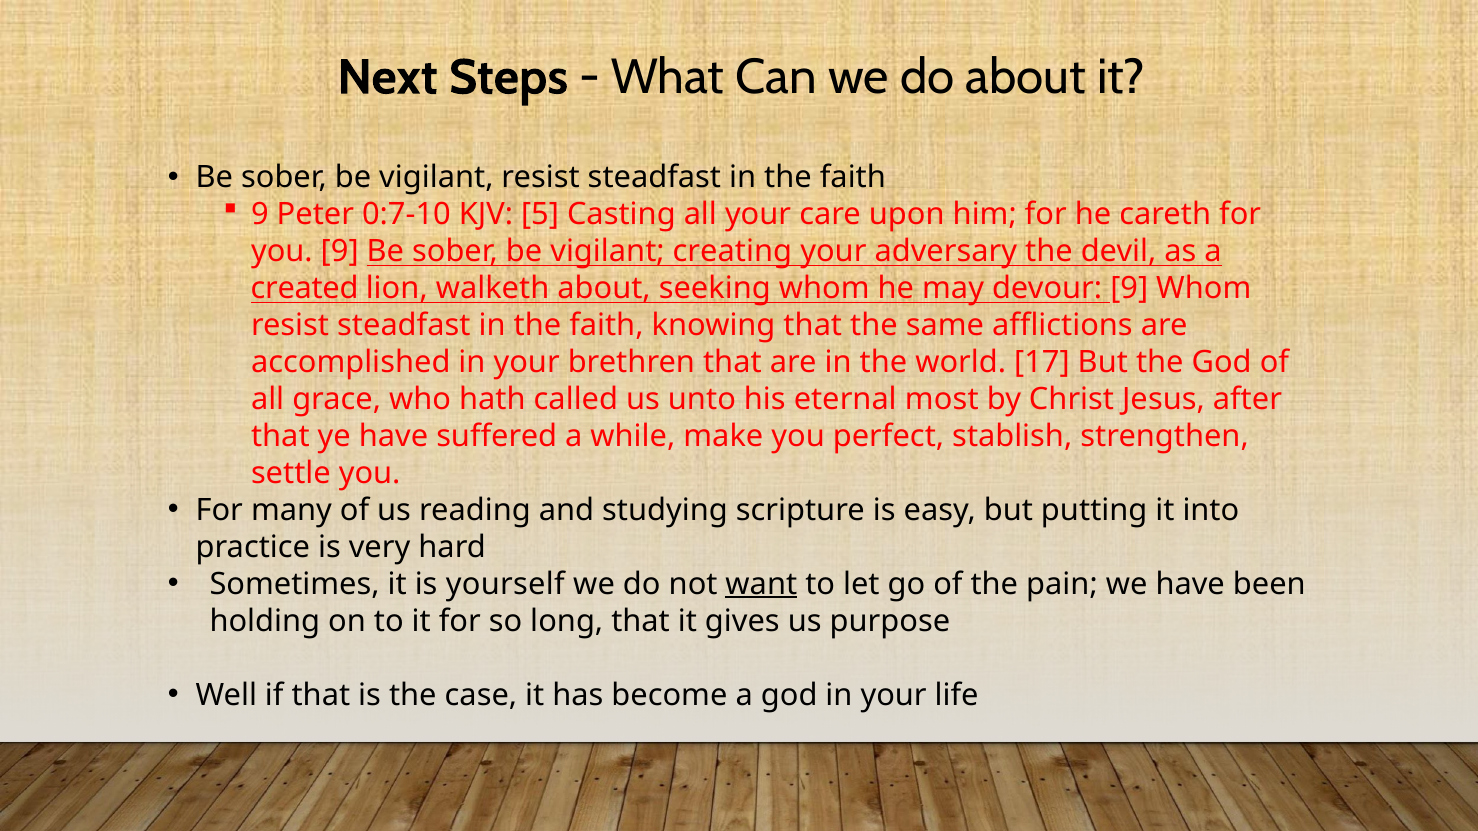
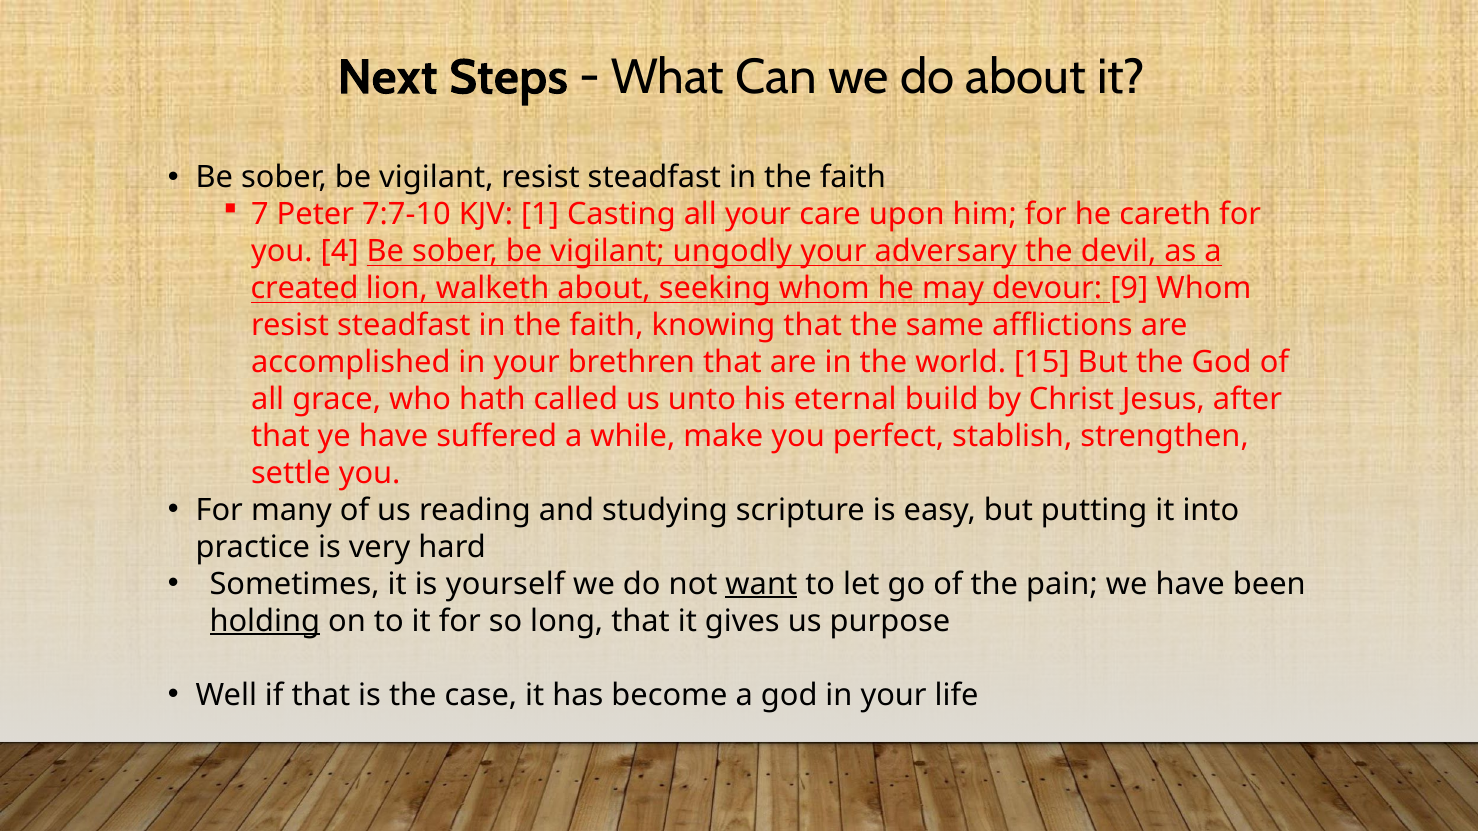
9 at (260, 215): 9 -> 7
0:7-10: 0:7-10 -> 7:7-10
5: 5 -> 1
you 9: 9 -> 4
creating: creating -> ungodly
17: 17 -> 15
most: most -> build
holding underline: none -> present
